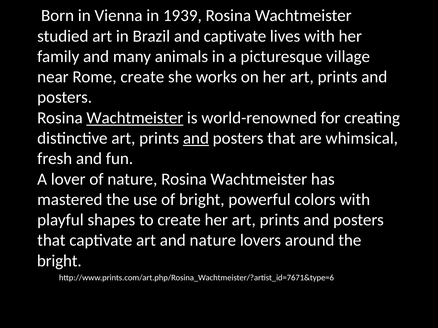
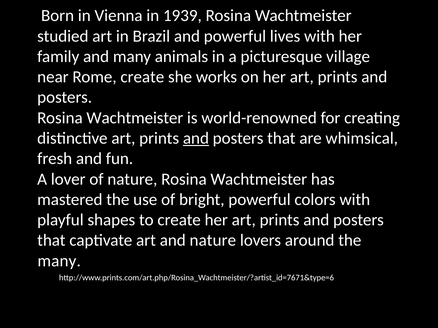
and captivate: captivate -> powerful
Wachtmeister at (135, 118) underline: present -> none
bright at (59, 261): bright -> many
